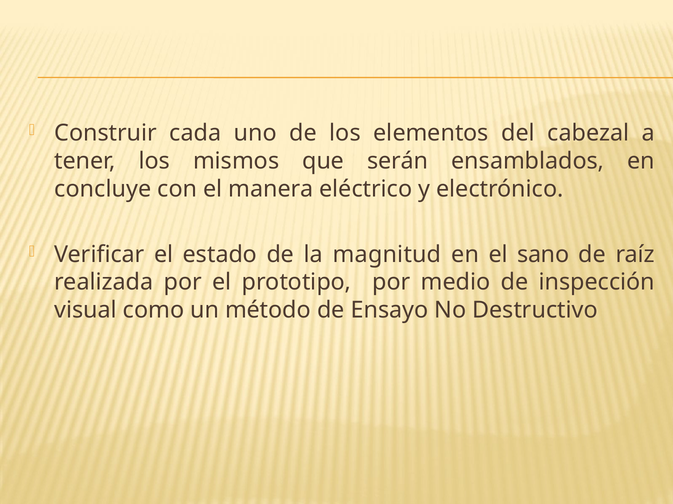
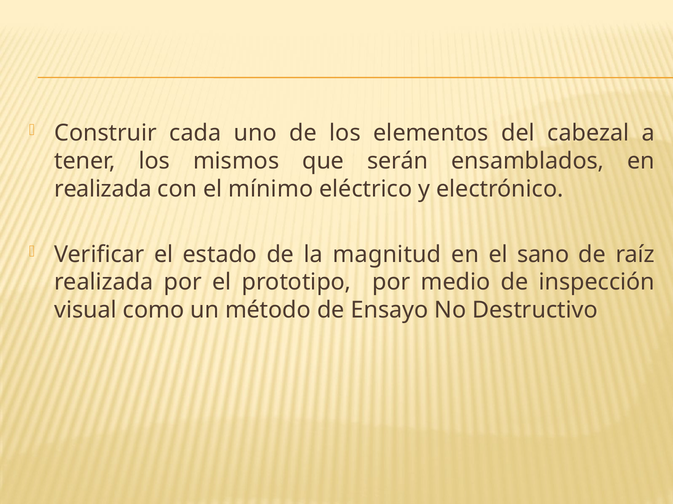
concluye at (103, 189): concluye -> realizada
manera: manera -> mínimo
